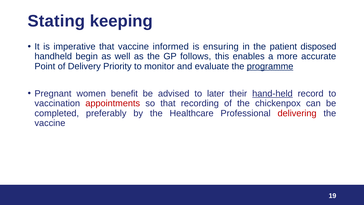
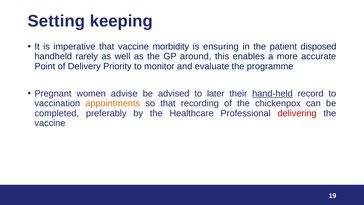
Stating: Stating -> Setting
informed: informed -> morbidity
begin: begin -> rarely
follows: follows -> around
programme underline: present -> none
benefit: benefit -> advise
appointments colour: red -> orange
